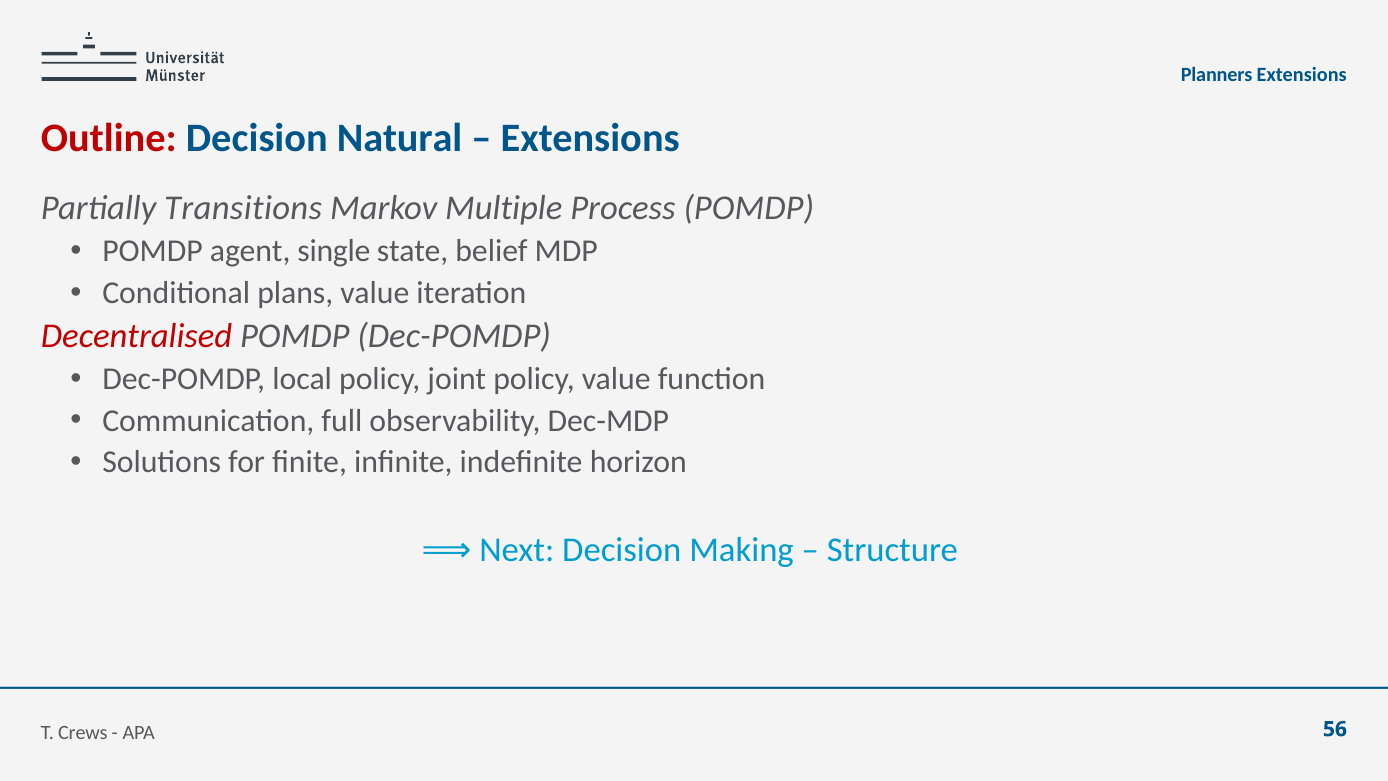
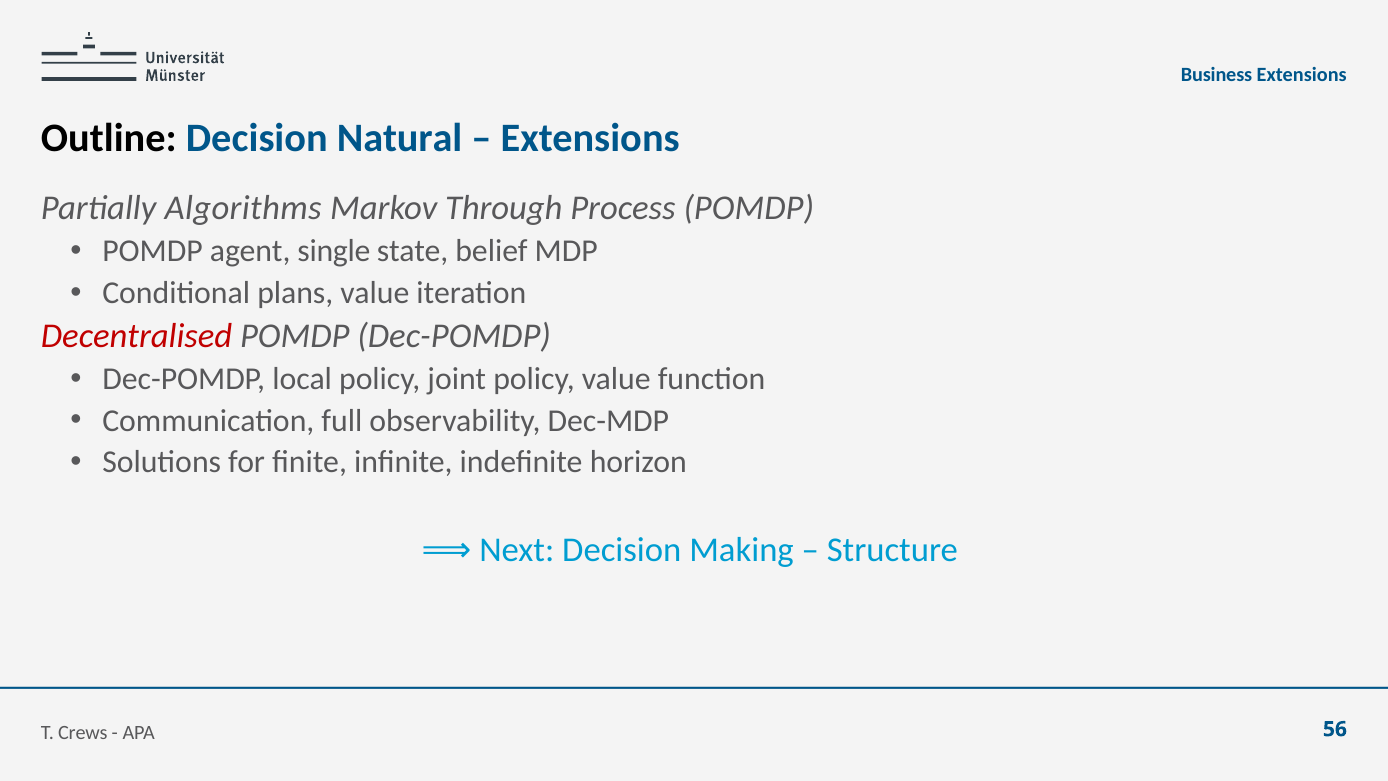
Planners: Planners -> Business
Outline colour: red -> black
Transitions: Transitions -> Algorithms
Multiple: Multiple -> Through
